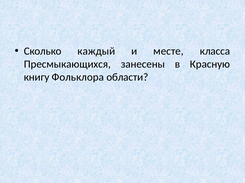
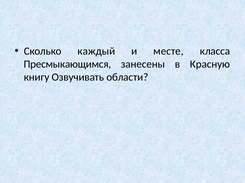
Пресмыкающихся: Пресмыкающихся -> Пресмыкающимся
Фольклора: Фольклора -> Озвучивать
